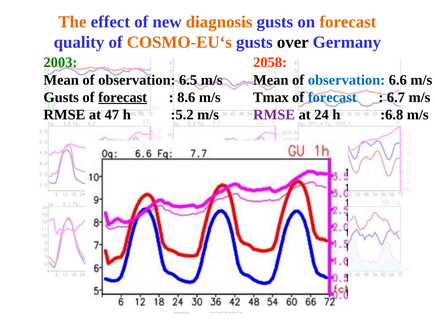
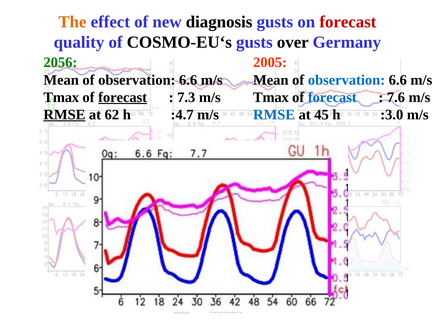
diagnosis colour: orange -> black
forecast at (348, 22) colour: orange -> red
COSMO-EU‘s colour: orange -> black
2003: 2003 -> 2056
2058: 2058 -> 2005
6.5 at (188, 80): 6.5 -> 6.6
Gusts at (61, 97): Gusts -> Tmax
8.6: 8.6 -> 7.3
6.7: 6.7 -> 7.6
RMSE at (64, 115) underline: none -> present
47: 47 -> 62
:5.2: :5.2 -> :4.7
RMSE at (274, 115) colour: purple -> blue
24: 24 -> 45
:6.8: :6.8 -> :3.0
